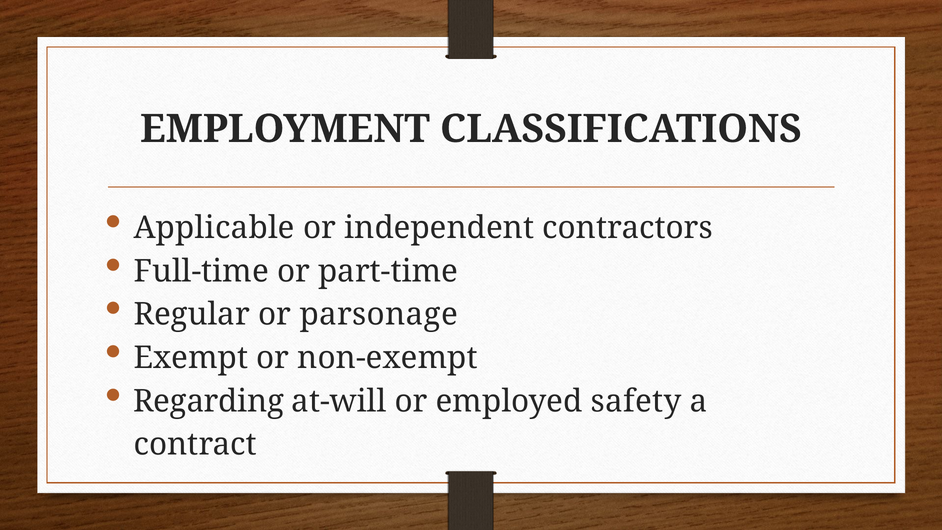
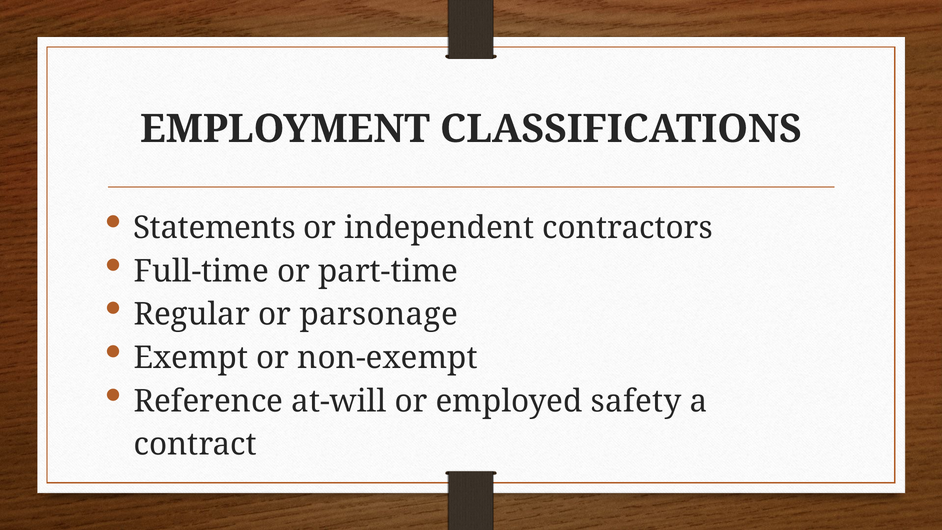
Applicable: Applicable -> Statements
Regarding: Regarding -> Reference
